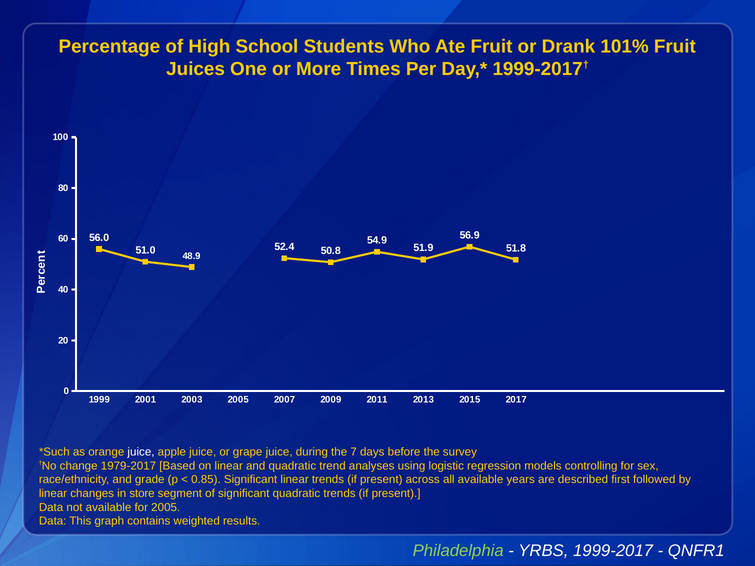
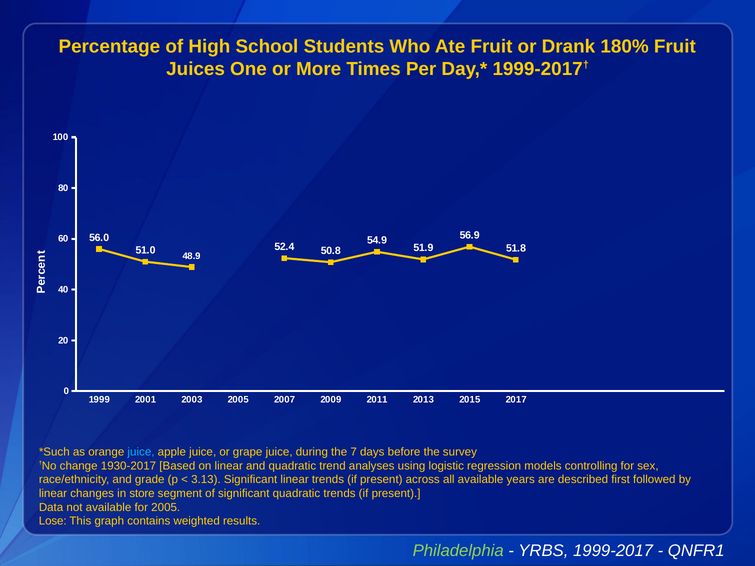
101%: 101% -> 180%
juice at (141, 452) colour: white -> light blue
1979-2017: 1979-2017 -> 1930-2017
0.85: 0.85 -> 3.13
Data at (53, 521): Data -> Lose
